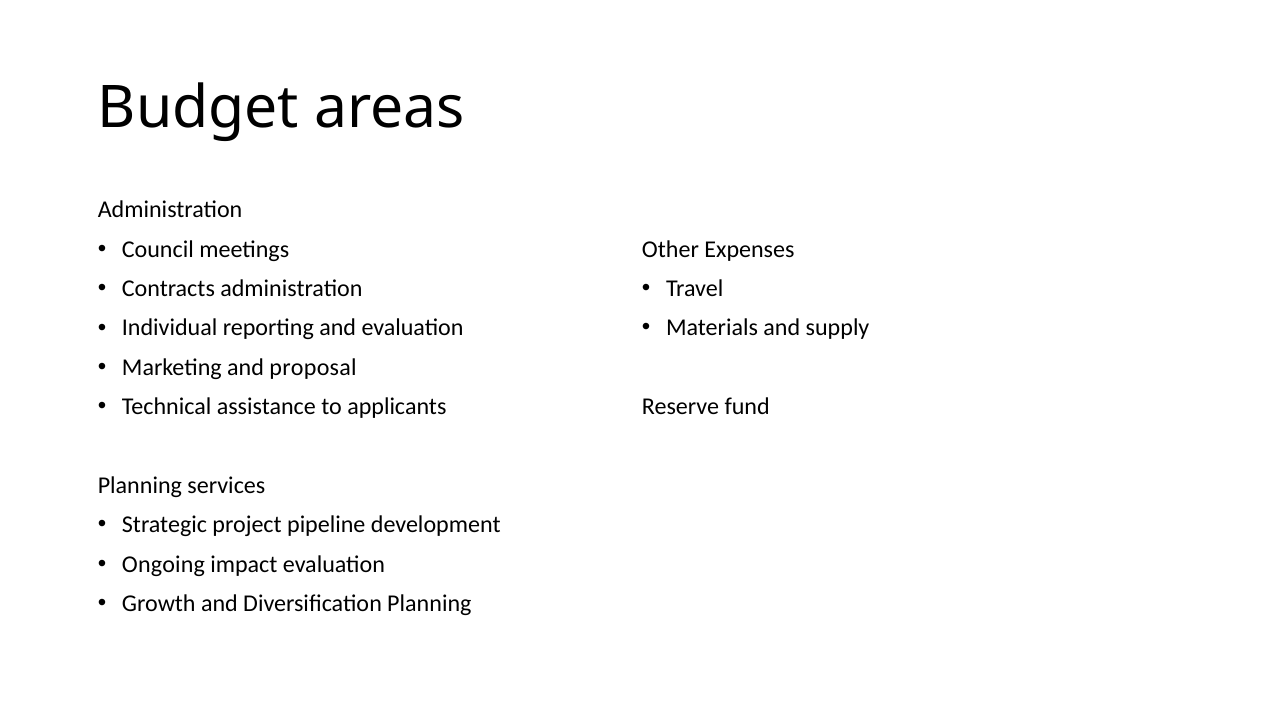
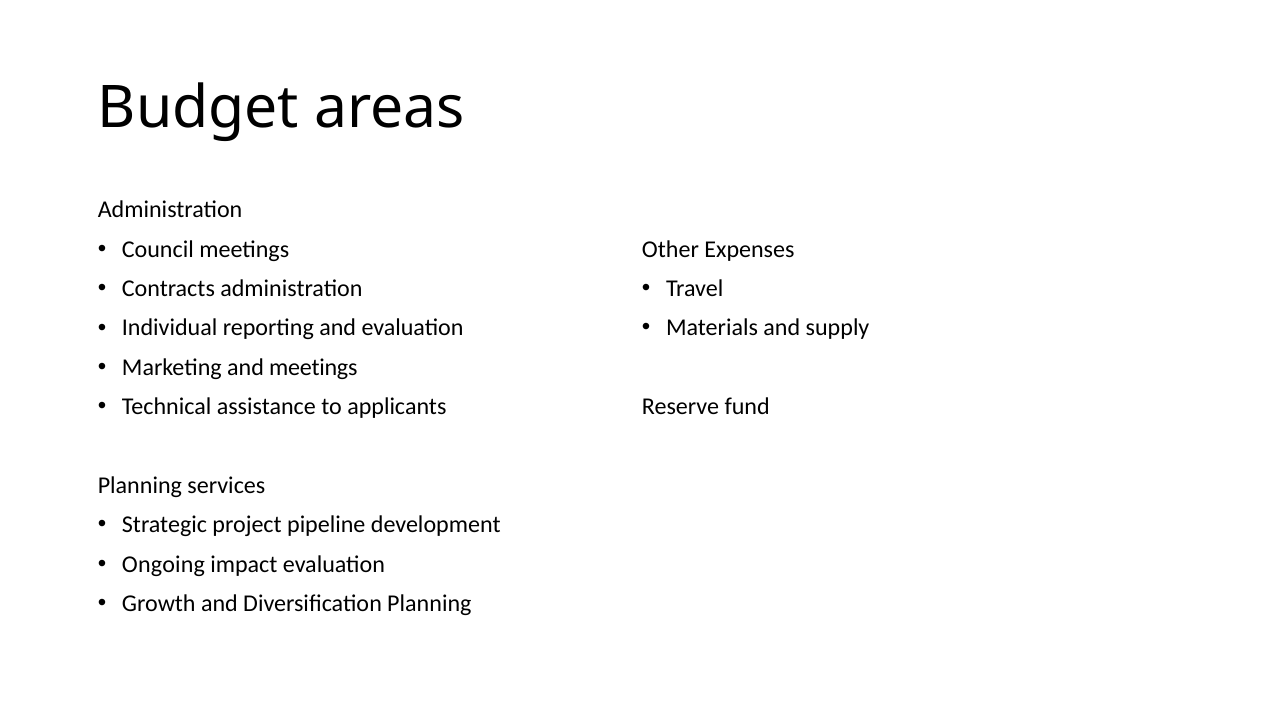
and proposal: proposal -> meetings
